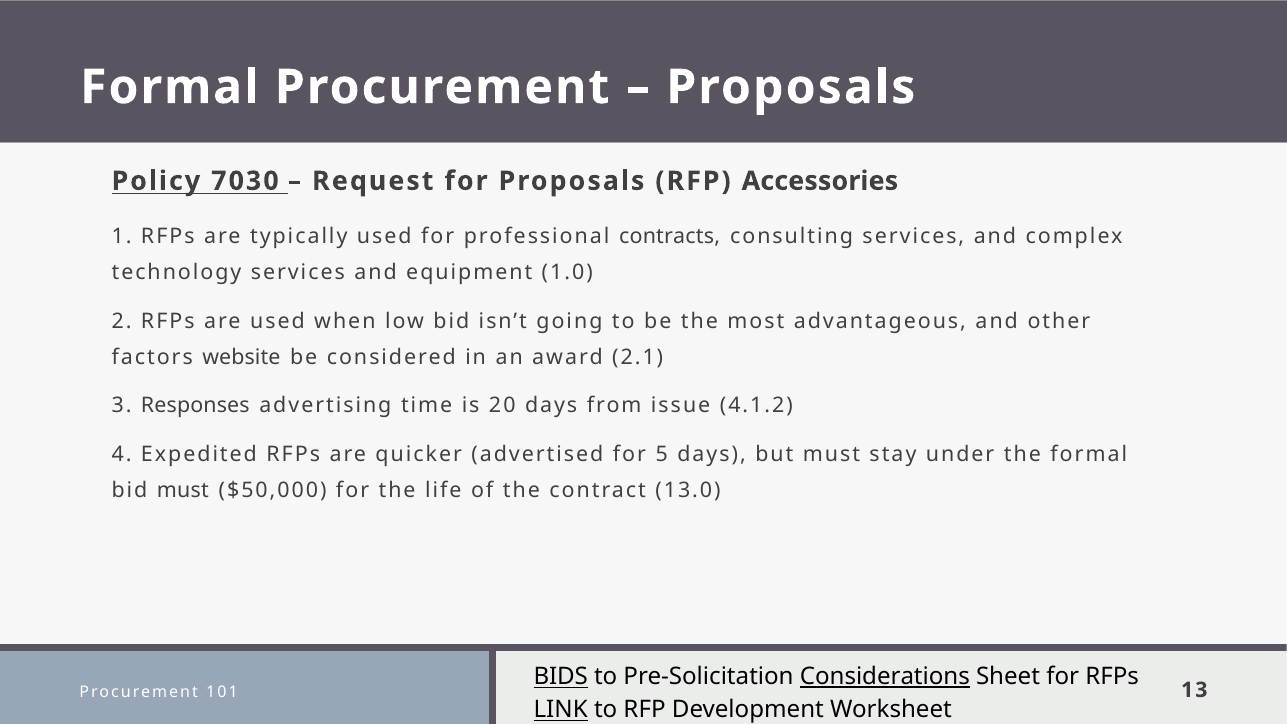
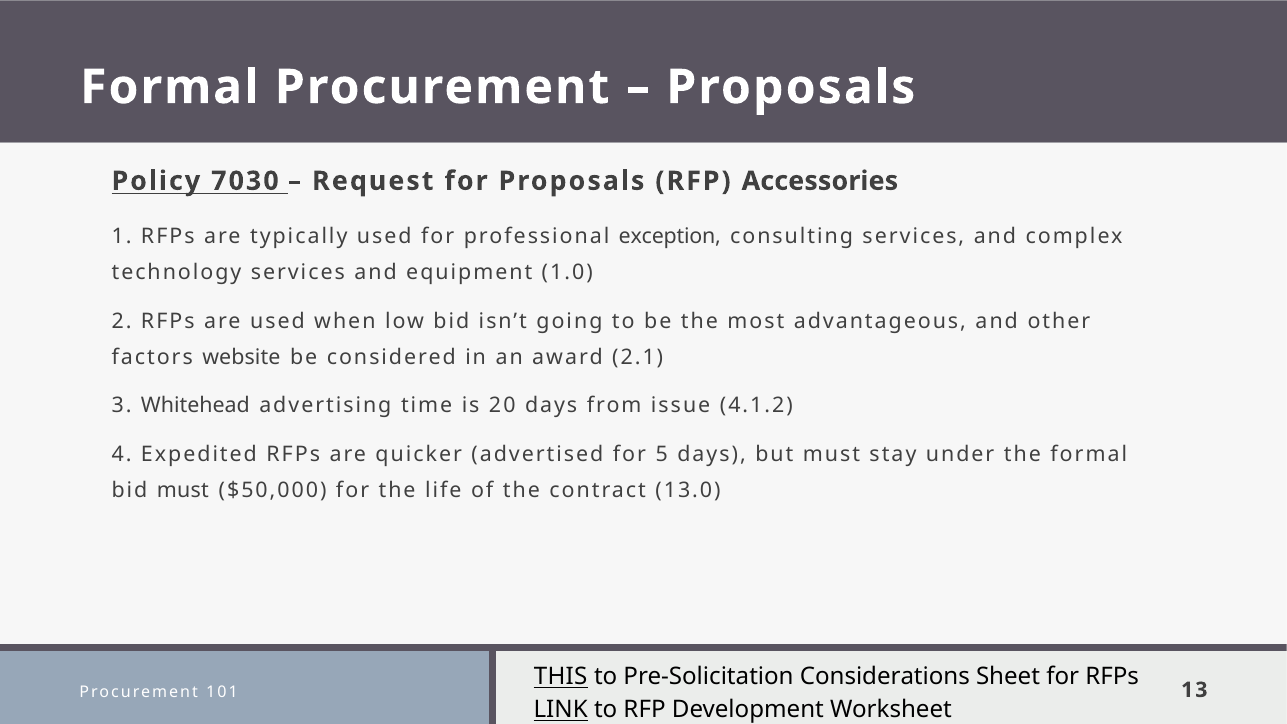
contracts: contracts -> exception
Responses: Responses -> Whitehead
BIDS: BIDS -> THIS
Considerations underline: present -> none
